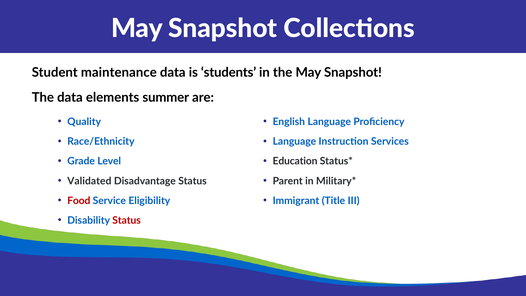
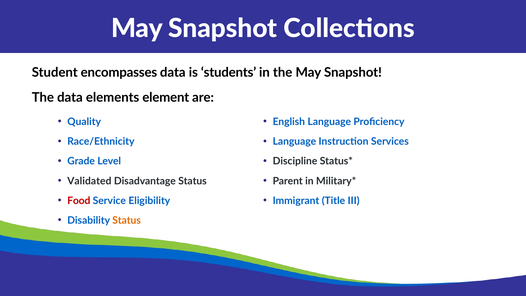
maintenance: maintenance -> encompasses
summer: summer -> element
Education: Education -> Discipline
Status at (127, 220) colour: red -> orange
